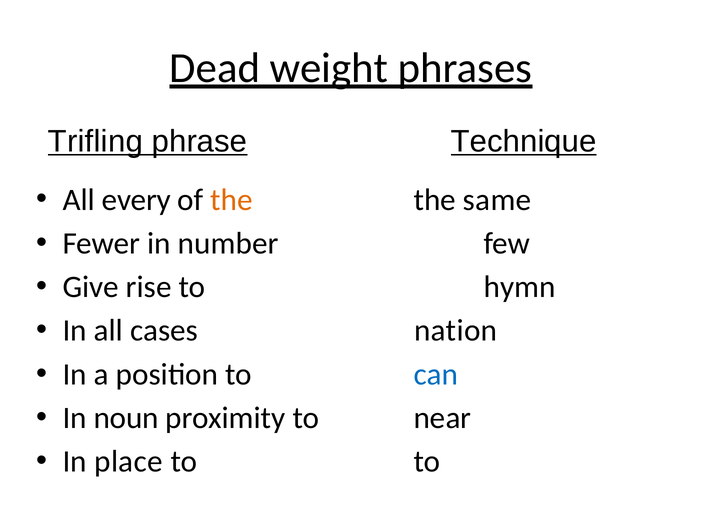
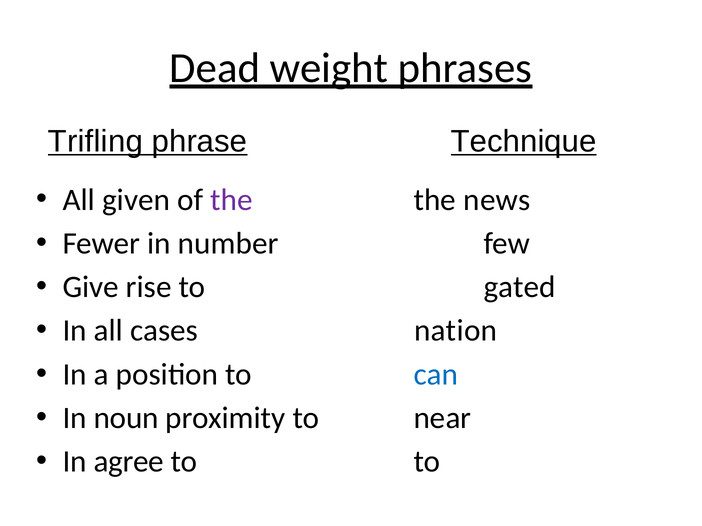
every: every -> given
the at (232, 200) colour: orange -> purple
same: same -> news
hymn: hymn -> gated
place: place -> agree
